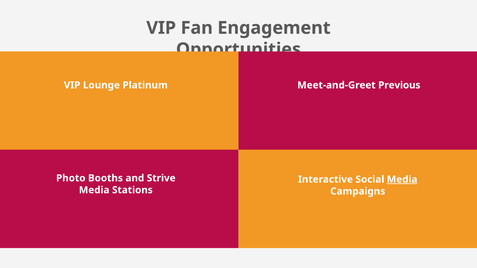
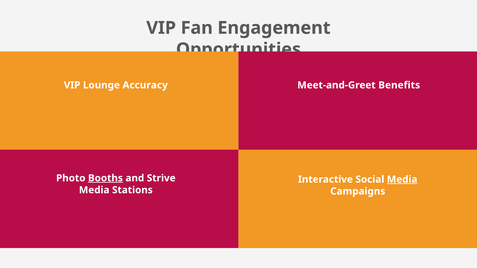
Platinum: Platinum -> Accuracy
Previous: Previous -> Benefits
Booths underline: none -> present
